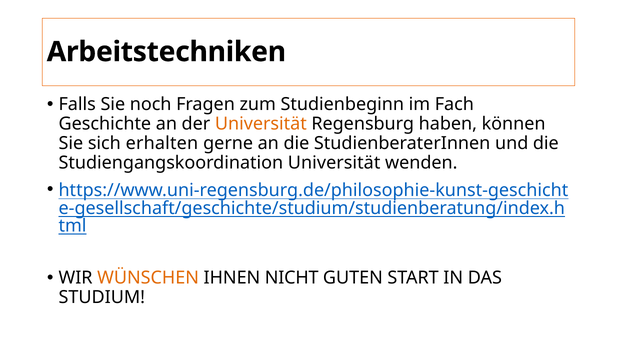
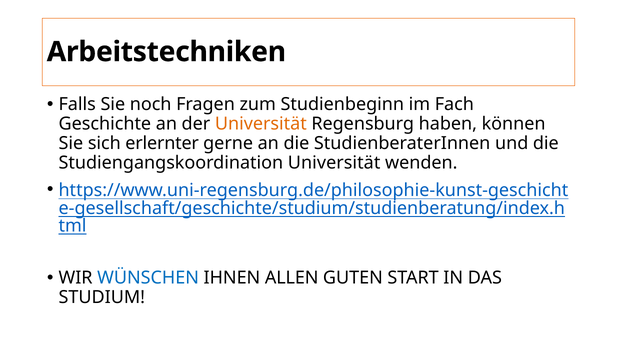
erhalten: erhalten -> erlernter
WÜNSCHEN colour: orange -> blue
NICHT: NICHT -> ALLEN
